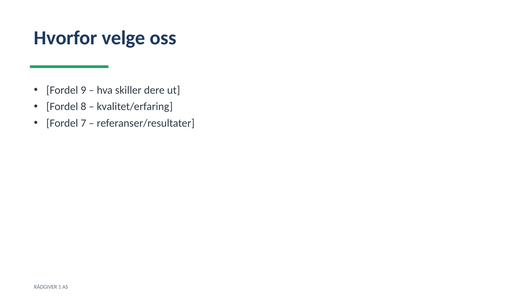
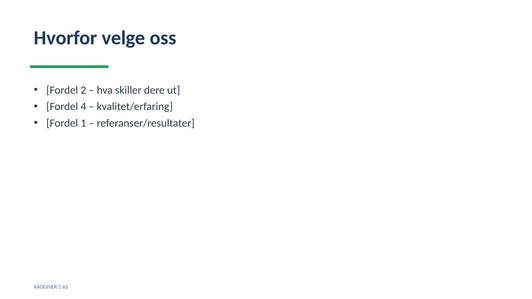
9: 9 -> 2
8: 8 -> 4
Fordel 7: 7 -> 1
